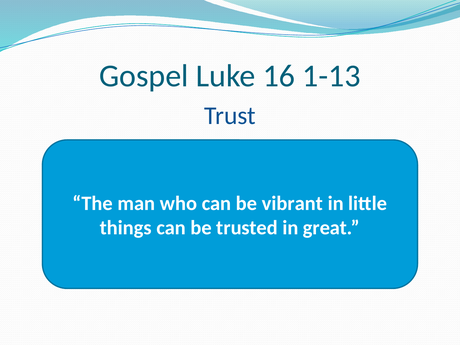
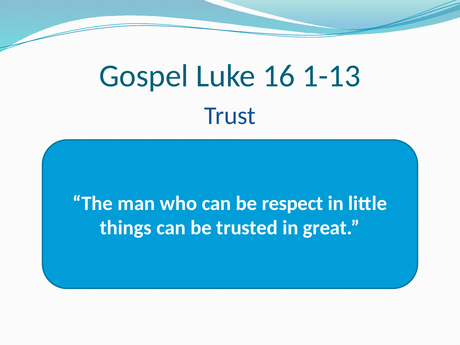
vibrant: vibrant -> respect
